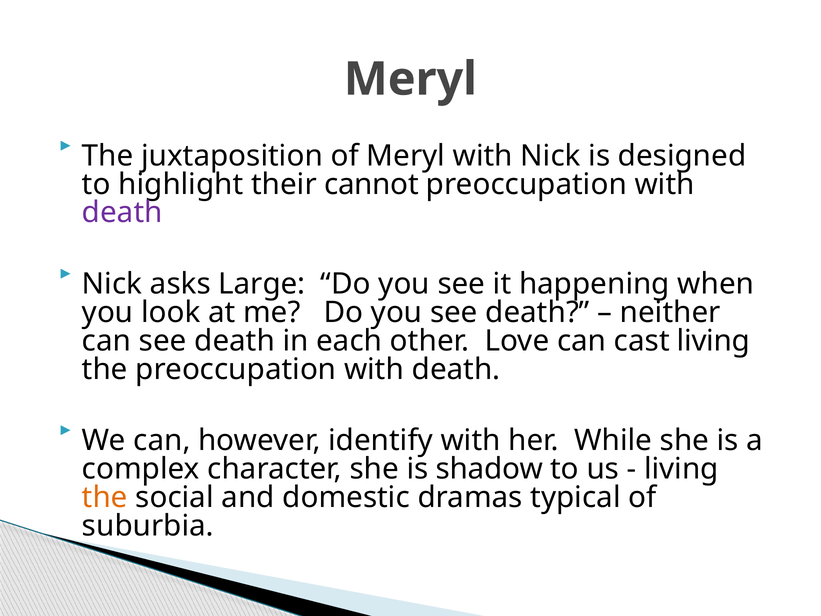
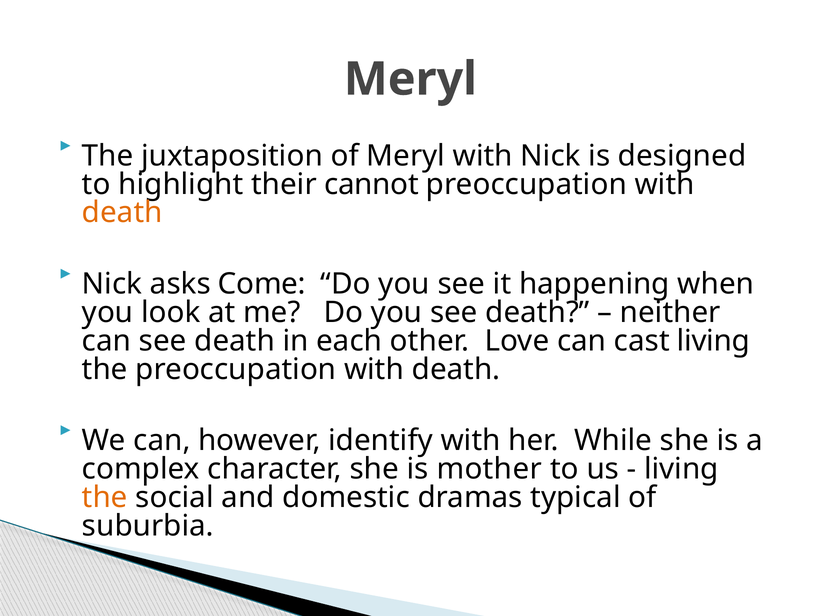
death at (122, 213) colour: purple -> orange
Large: Large -> Come
shadow: shadow -> mother
